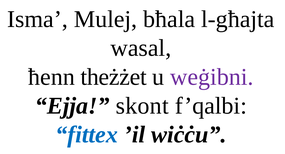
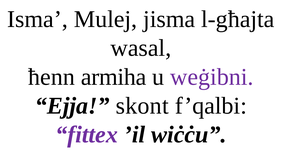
bħala: bħala -> jisma
theżżet: theżżet -> armiha
fittex colour: blue -> purple
